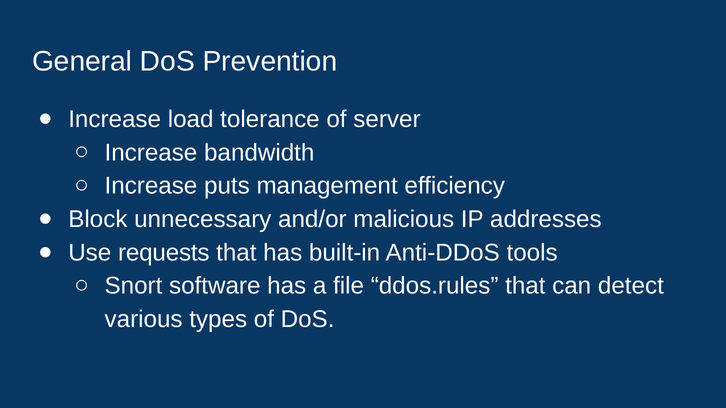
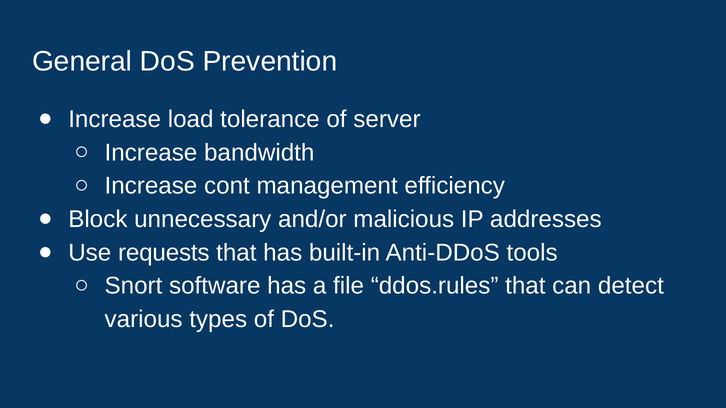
puts: puts -> cont
